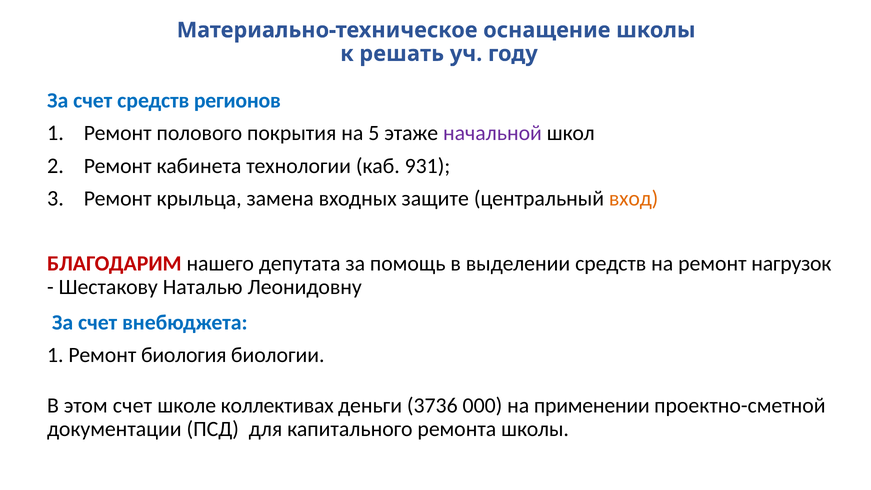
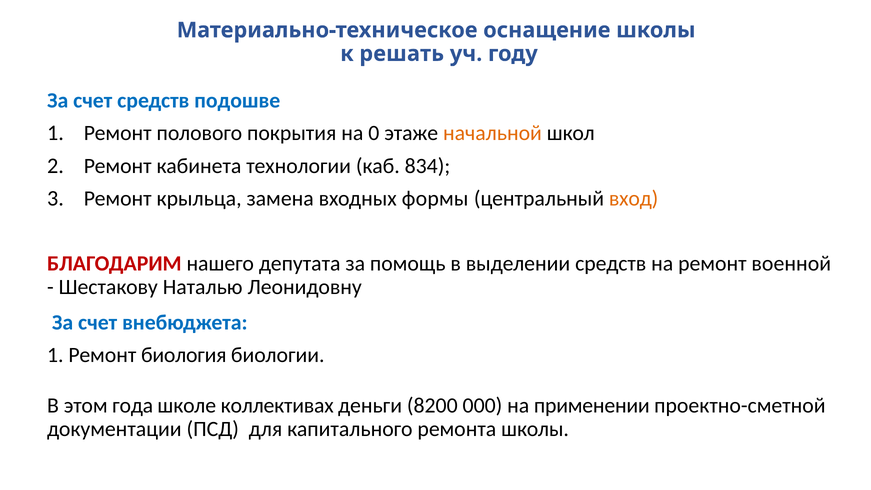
регионов: регионов -> подошве
5: 5 -> 0
начальной colour: purple -> orange
931: 931 -> 834
защите: защите -> формы
нагрузок: нагрузок -> военной
этом счет: счет -> года
3736: 3736 -> 8200
